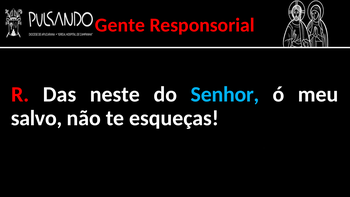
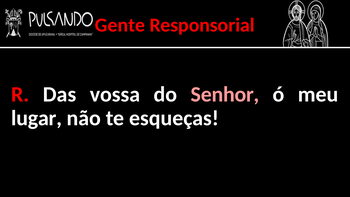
neste: neste -> vossa
Senhor colour: light blue -> pink
salvo: salvo -> lugar
